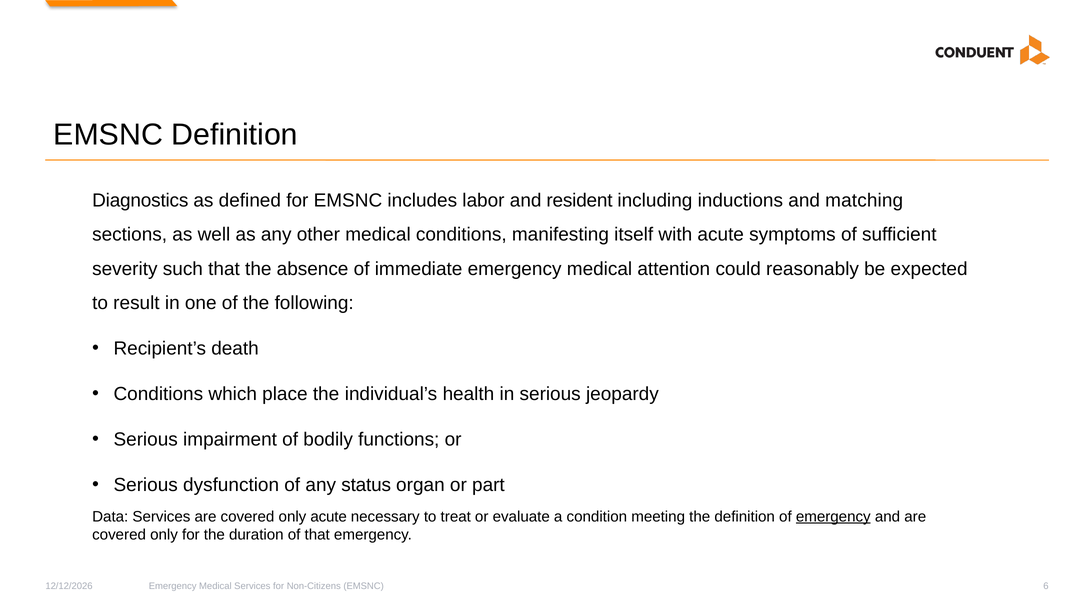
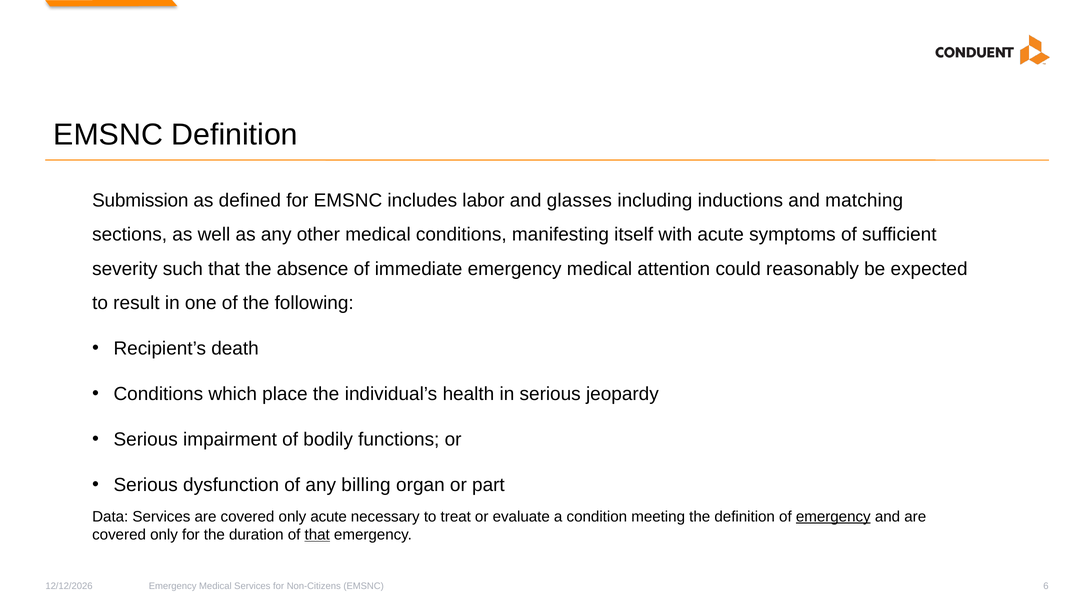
Diagnostics: Diagnostics -> Submission
resident: resident -> glasses
status: status -> billing
that at (317, 535) underline: none -> present
